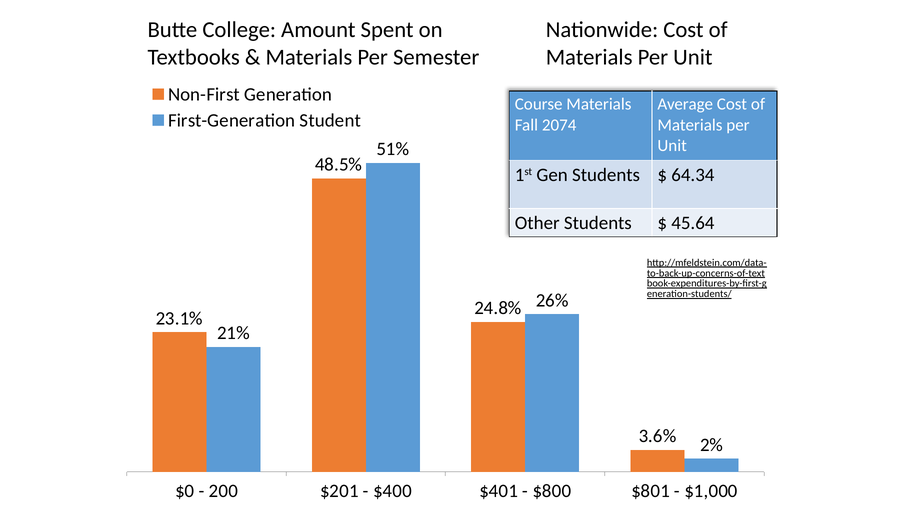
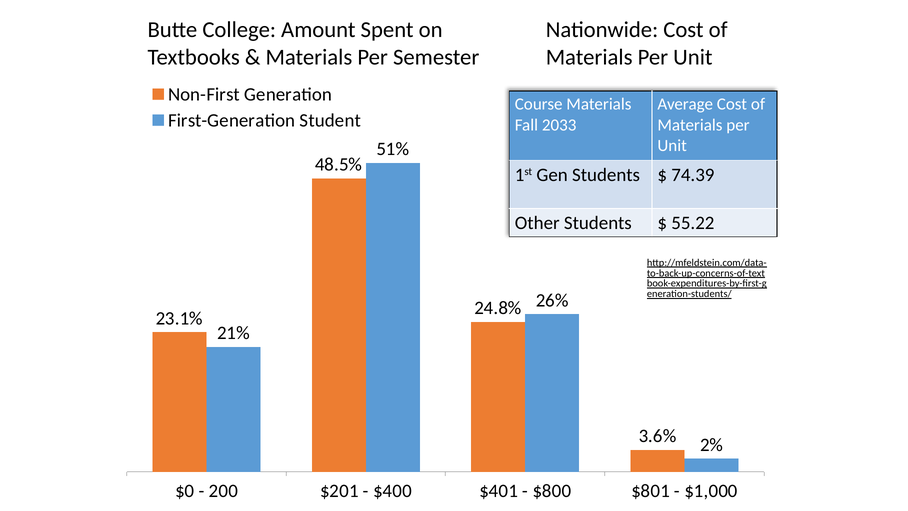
2074: 2074 -> 2033
64.34: 64.34 -> 74.39
45.64: 45.64 -> 55.22
